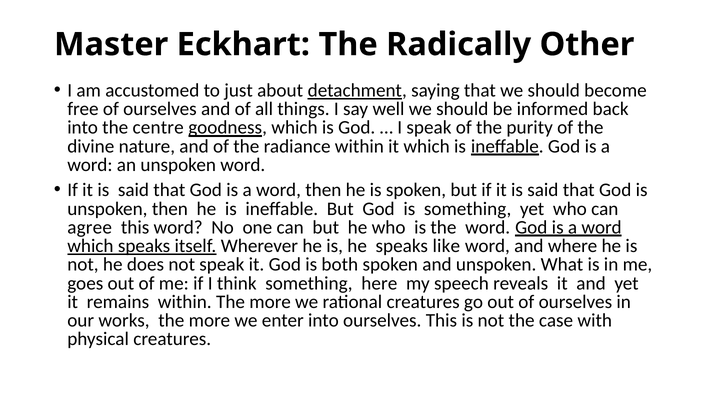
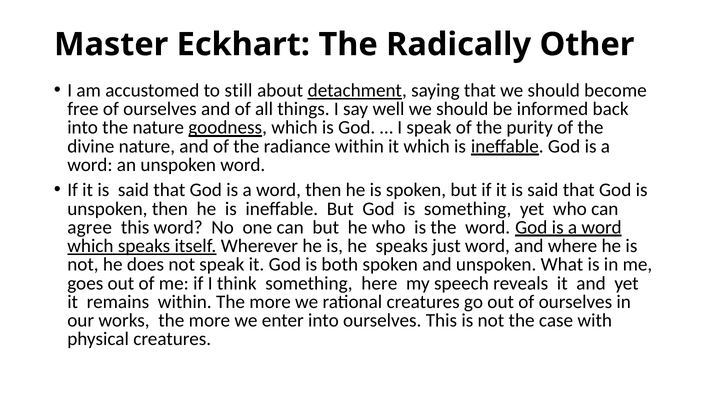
just: just -> still
the centre: centre -> nature
like: like -> just
